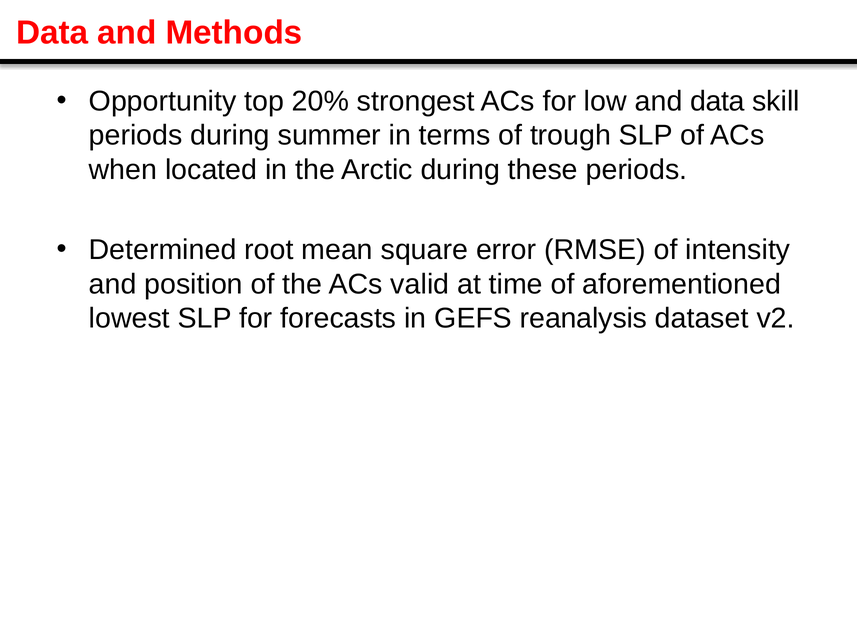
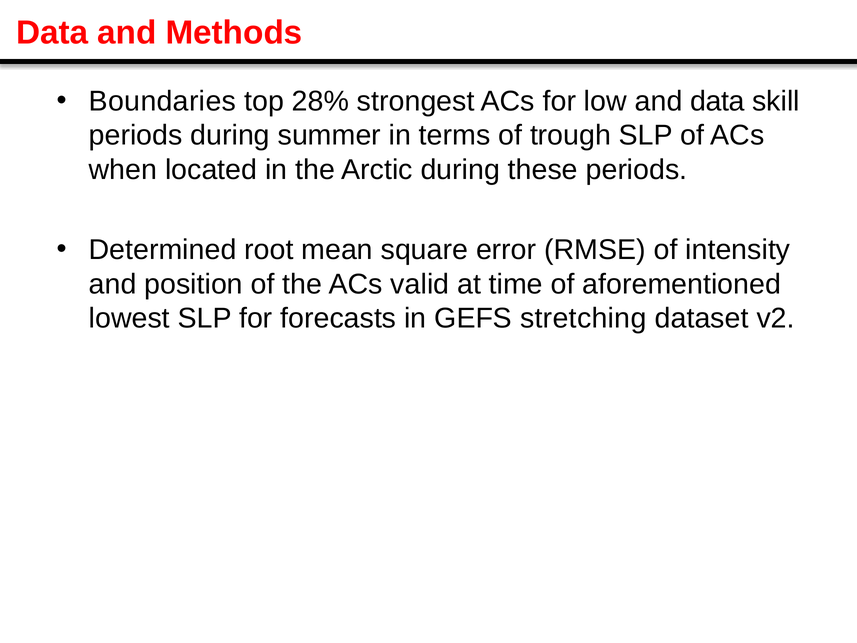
Opportunity: Opportunity -> Boundaries
20%: 20% -> 28%
reanalysis: reanalysis -> stretching
